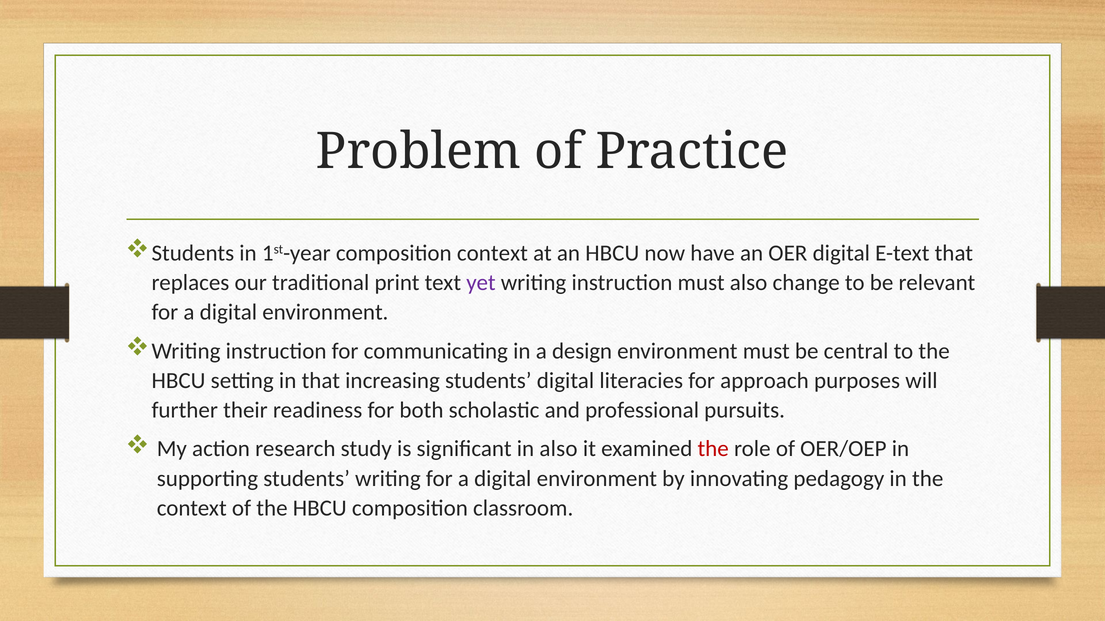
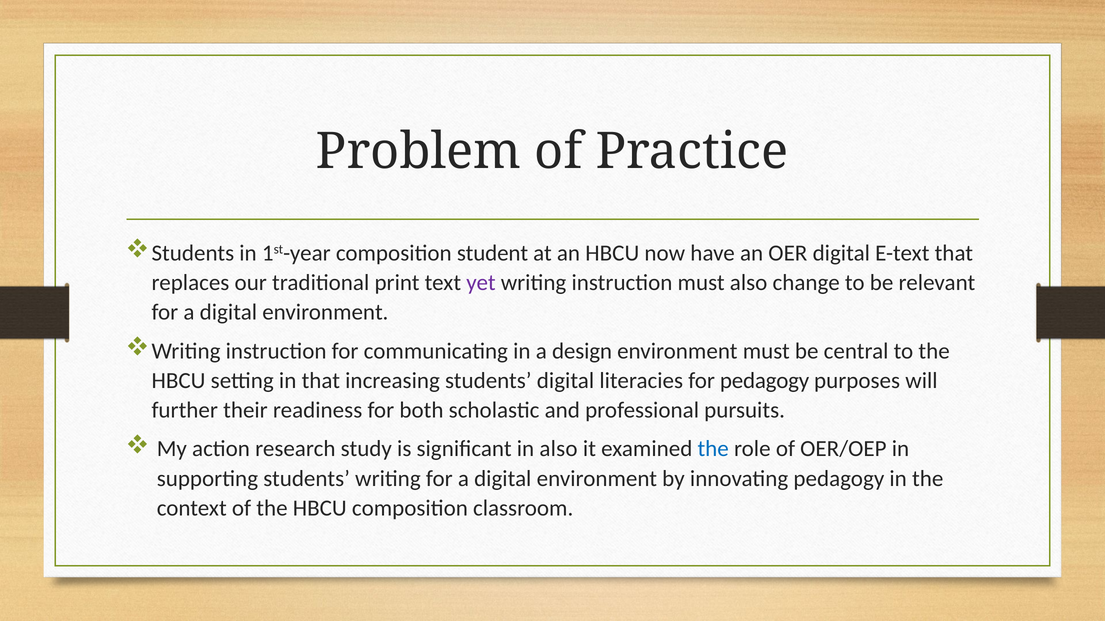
composition context: context -> student
for approach: approach -> pedagogy
the at (713, 449) colour: red -> blue
